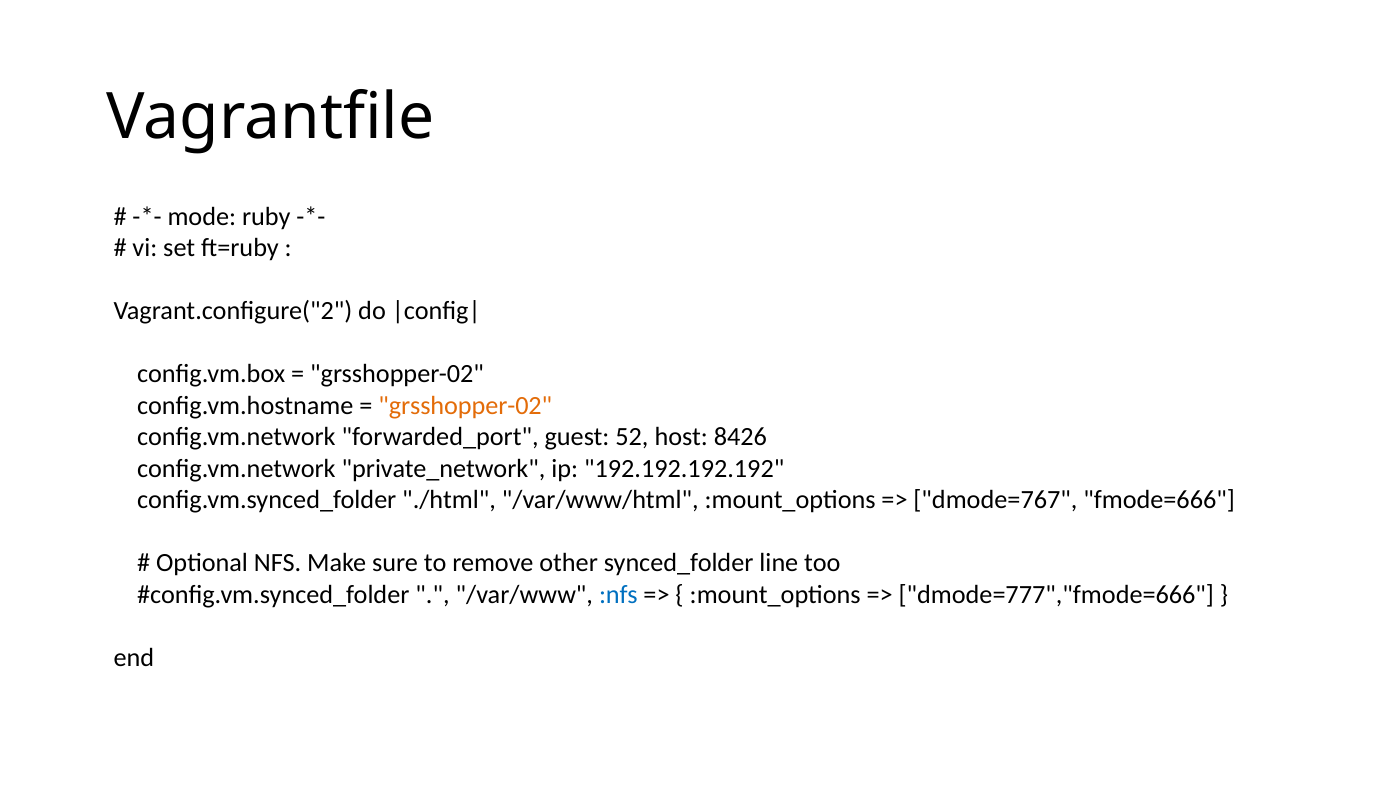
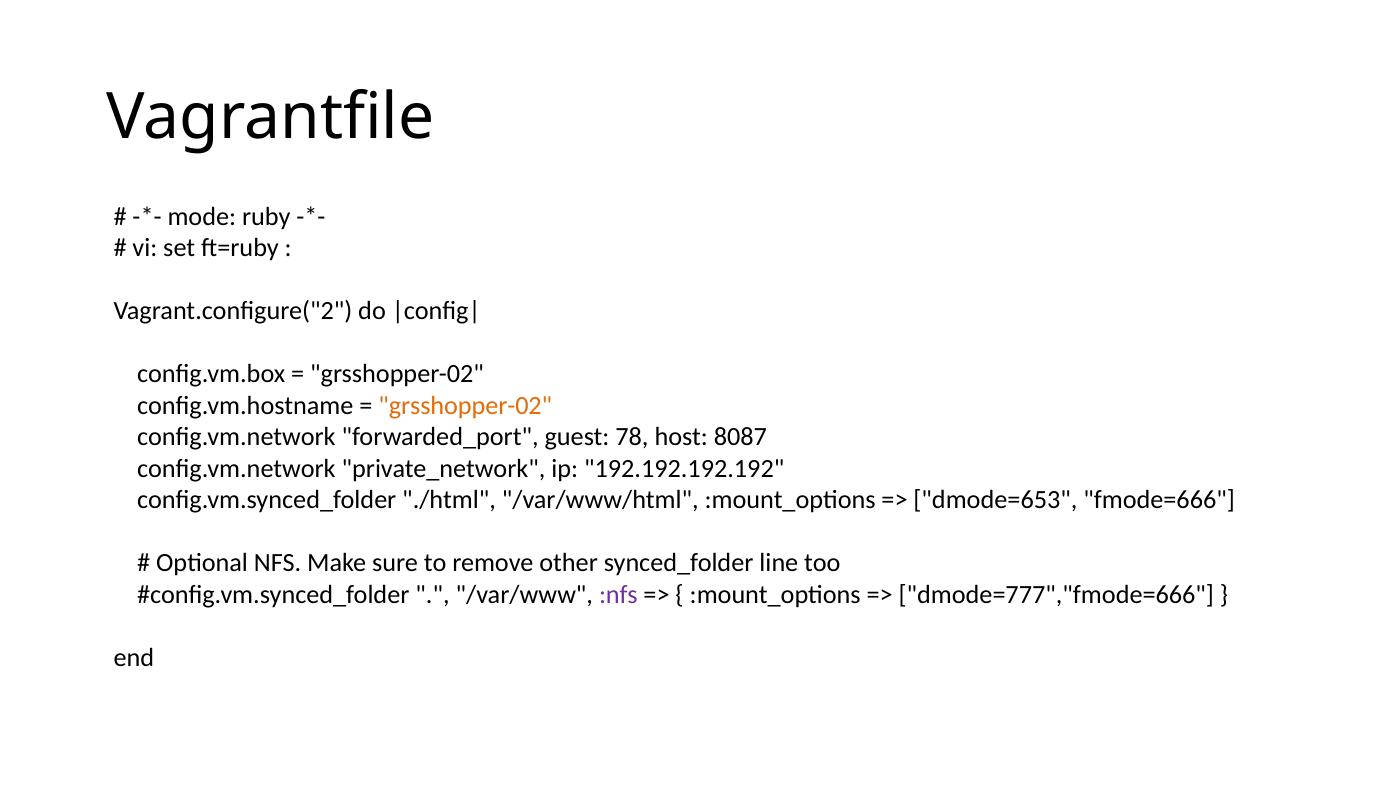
52: 52 -> 78
8426: 8426 -> 8087
dmode=767: dmode=767 -> dmode=653
:nfs colour: blue -> purple
